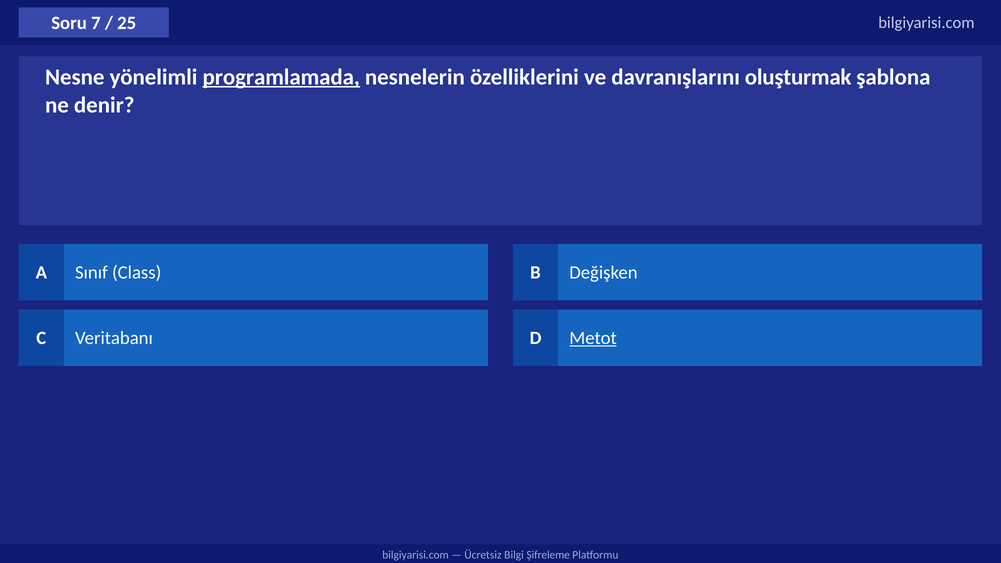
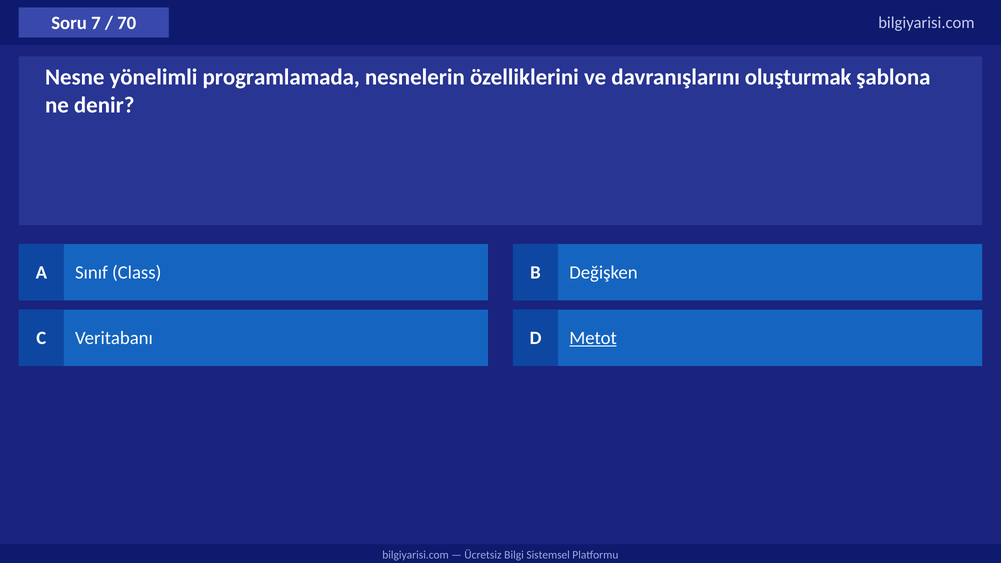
25: 25 -> 70
programlamada underline: present -> none
Şifreleme: Şifreleme -> Sistemsel
